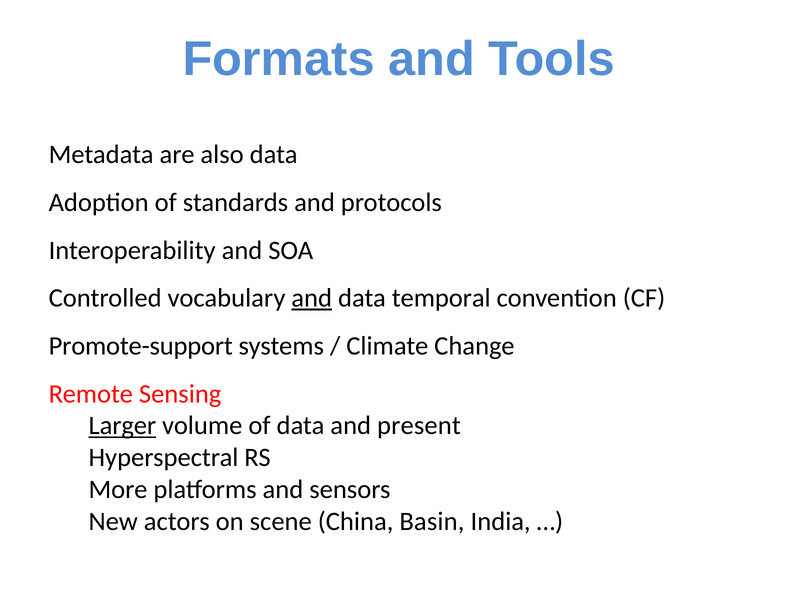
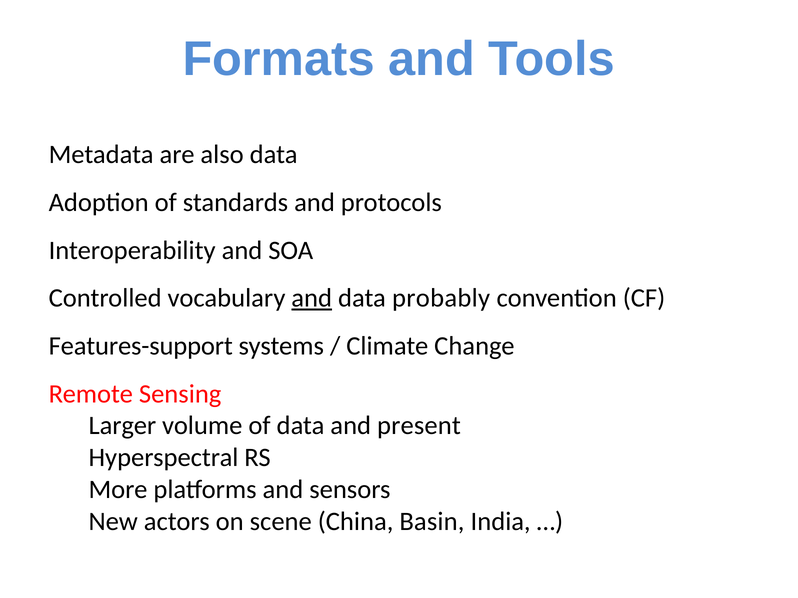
temporal: temporal -> probably
Promote-support: Promote-support -> Features-support
Larger underline: present -> none
